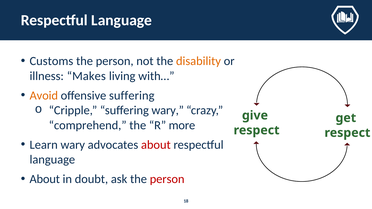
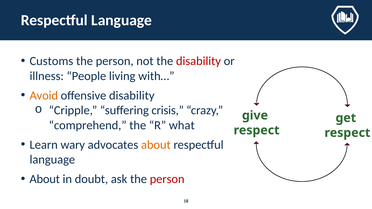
disability at (198, 61) colour: orange -> red
Makes: Makes -> People
offensive suffering: suffering -> disability
suffering wary: wary -> crisis
more: more -> what
about at (156, 145) colour: red -> orange
